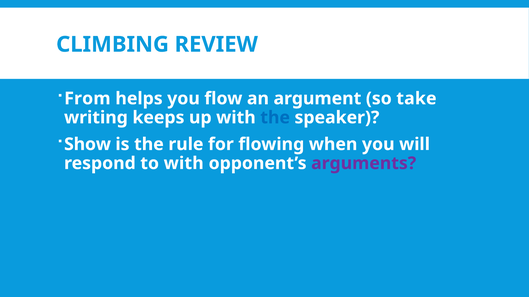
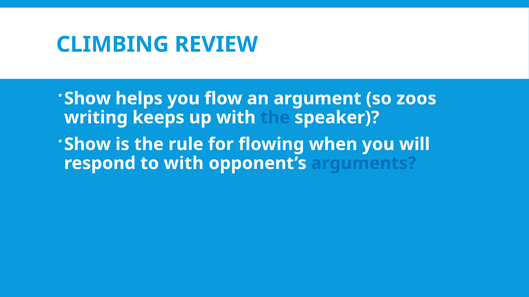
From at (87, 99): From -> Show
take: take -> zoos
arguments colour: purple -> blue
